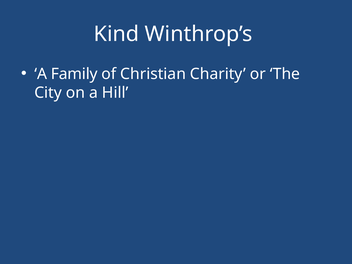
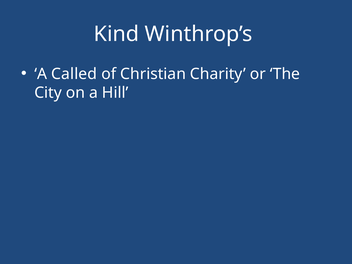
Family: Family -> Called
